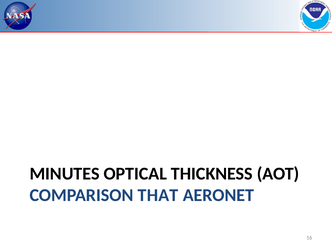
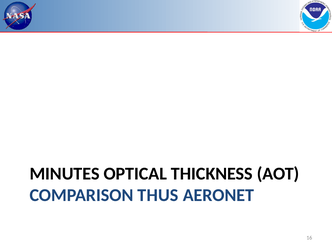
THAT: THAT -> THUS
